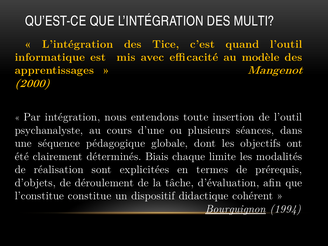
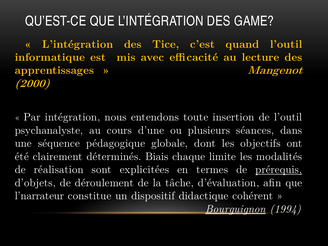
MULTI: MULTI -> GAME
modèle: modèle -> lecture
prérequis underline: none -> present
l’constitue: l’constitue -> l’narrateur
